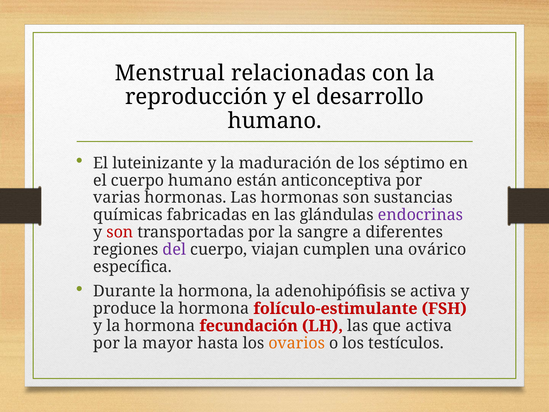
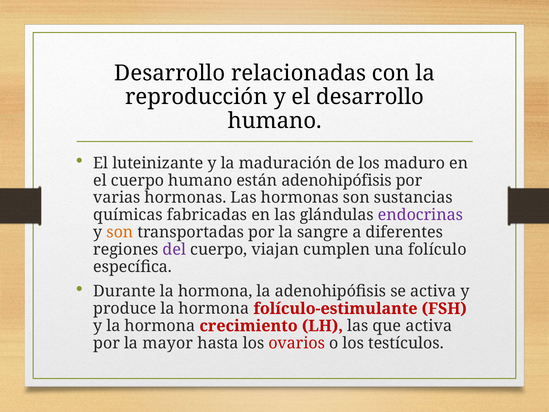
Menstrual at (170, 73): Menstrual -> Desarrollo
séptimo: séptimo -> maduro
están anticonceptiva: anticonceptiva -> adenohipófisis
son at (120, 232) colour: red -> orange
ovárico: ovárico -> folículo
fecundación: fecundación -> crecimiento
ovarios colour: orange -> red
